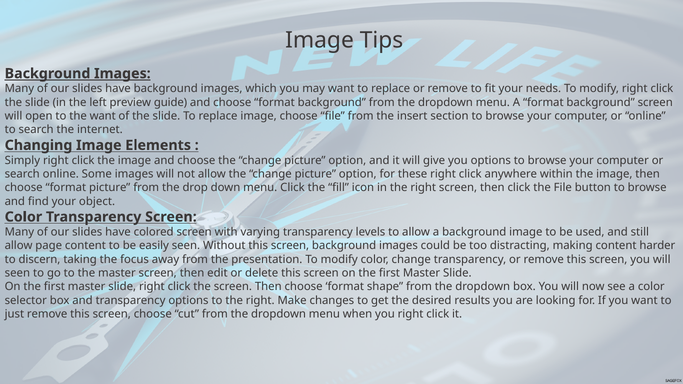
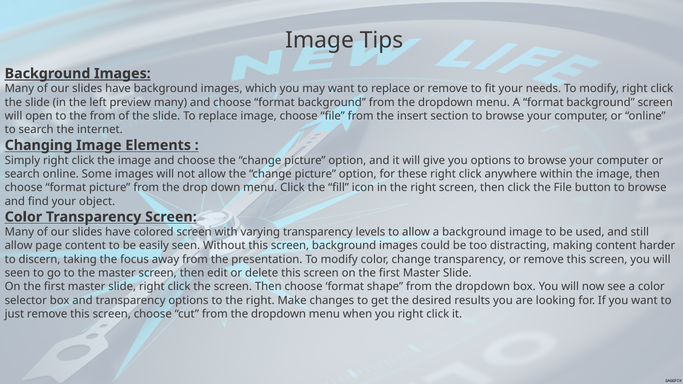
preview guide: guide -> many
the want: want -> from
